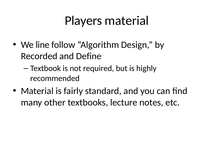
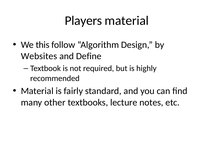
line: line -> this
Recorded: Recorded -> Websites
